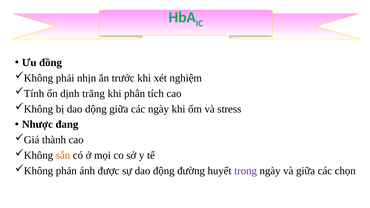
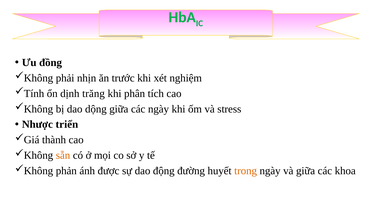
đang: đang -> triển
trong colour: purple -> orange
chọn: chọn -> khoa
